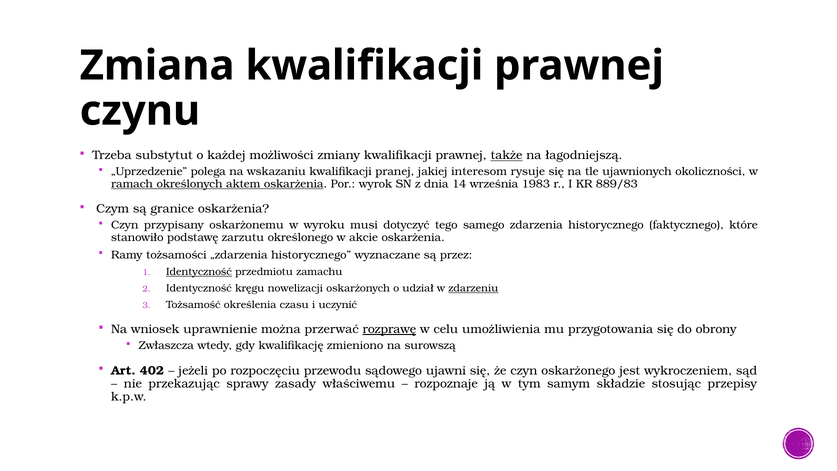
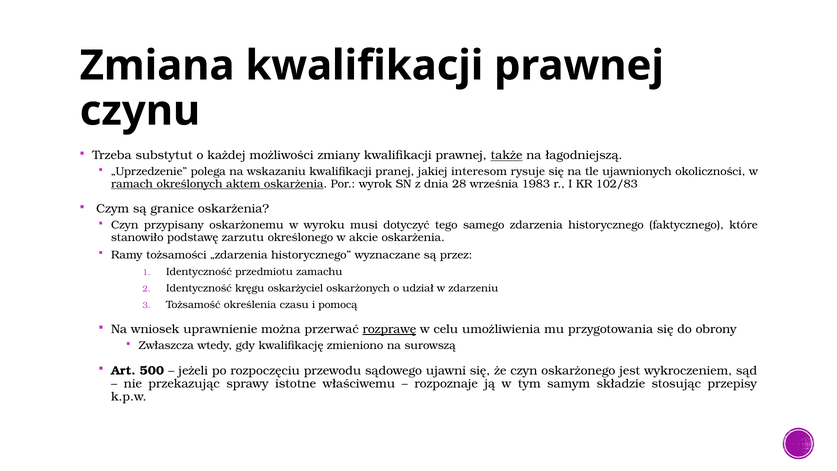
14: 14 -> 28
889/83: 889/83 -> 102/83
Identyczność at (199, 272) underline: present -> none
nowelizacji: nowelizacji -> oskarżyciel
zdarzeniu underline: present -> none
uczynić: uczynić -> pomocą
402: 402 -> 500
zasady: zasady -> istotne
